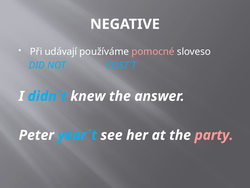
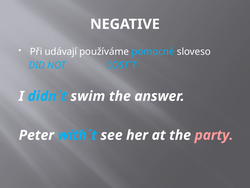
pomocné colour: pink -> light blue
knew: knew -> swim
year´t: year´t -> with´t
